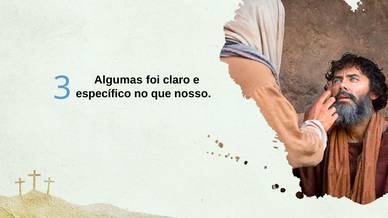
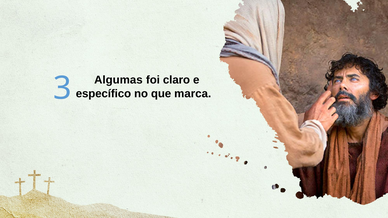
nosso: nosso -> marca
